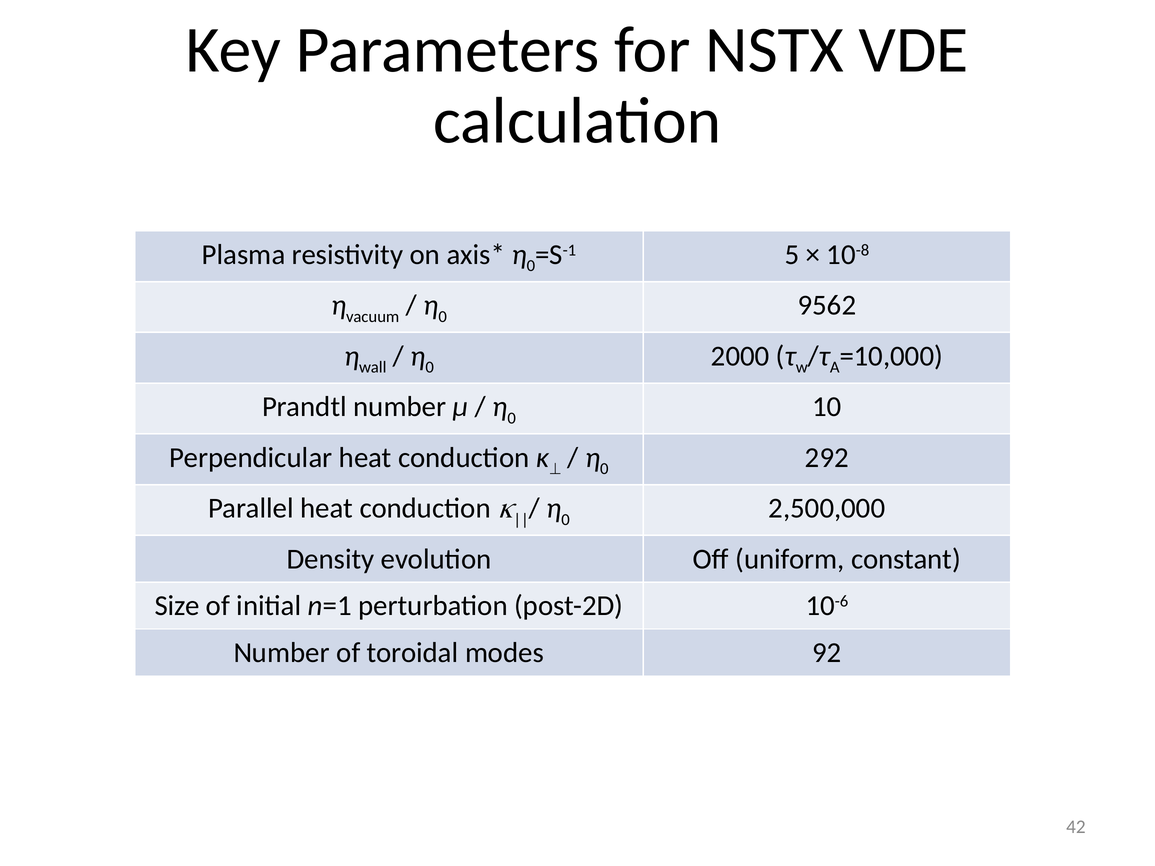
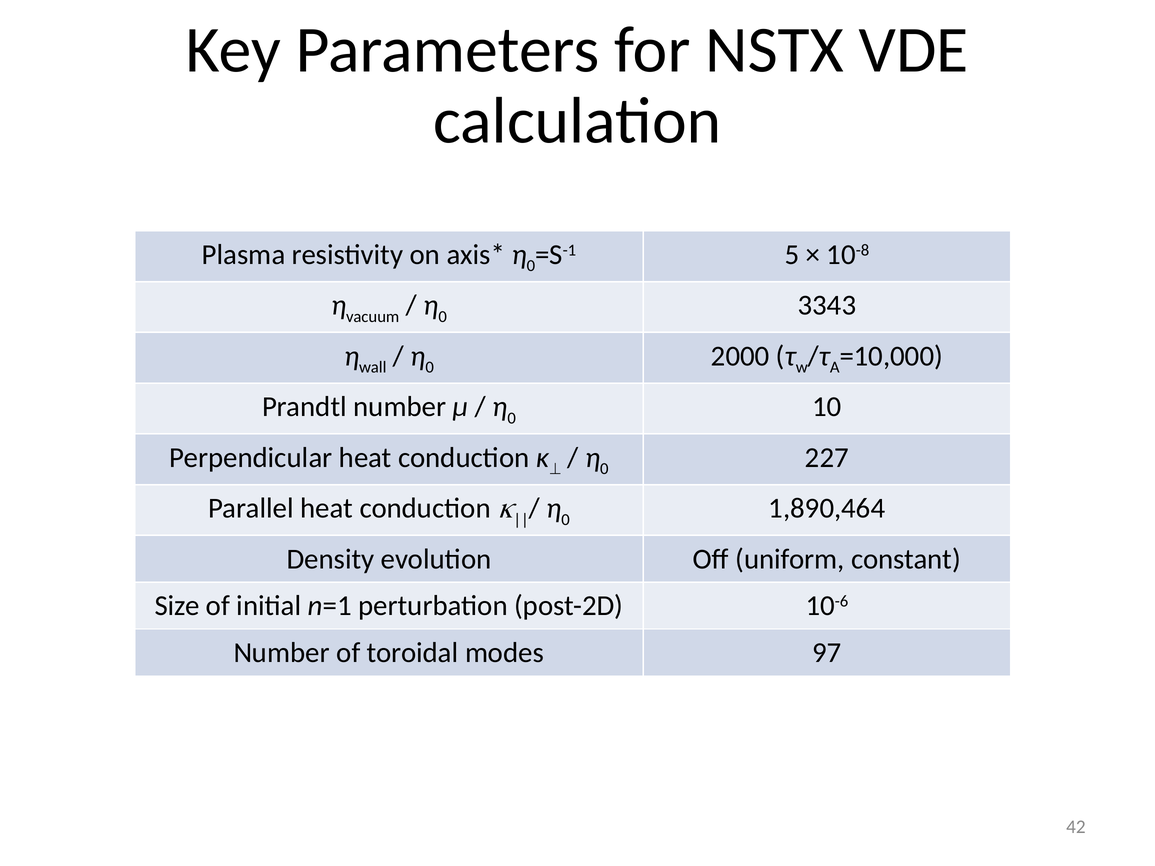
9562: 9562 -> 3343
292: 292 -> 227
2,500,000: 2,500,000 -> 1,890,464
92: 92 -> 97
